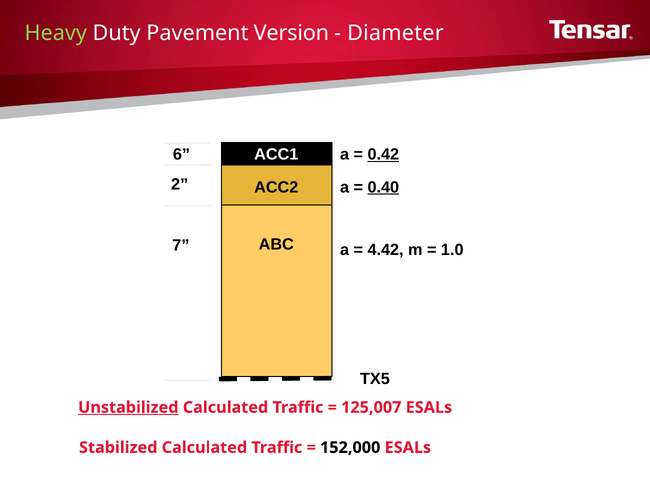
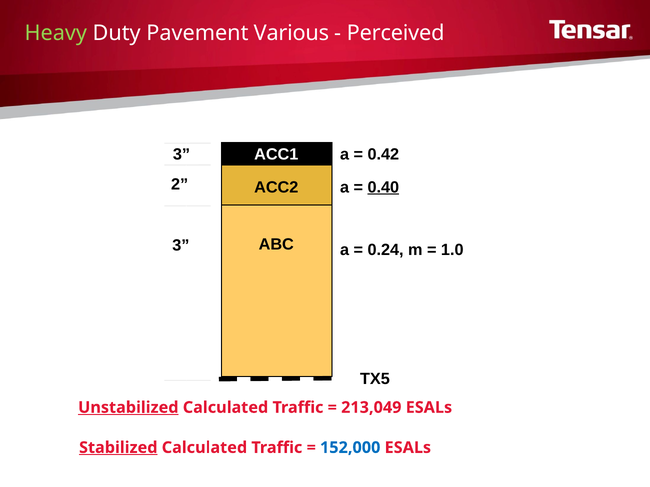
Version: Version -> Various
Diameter: Diameter -> Perceived
6 at (181, 155): 6 -> 3
0.42 underline: present -> none
7 at (181, 246): 7 -> 3
4.42: 4.42 -> 0.24
125,007: 125,007 -> 213,049
Stabilized underline: none -> present
152,000 colour: black -> blue
